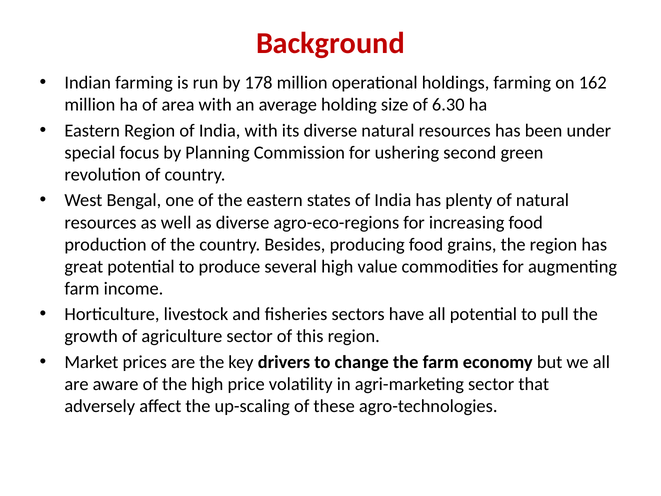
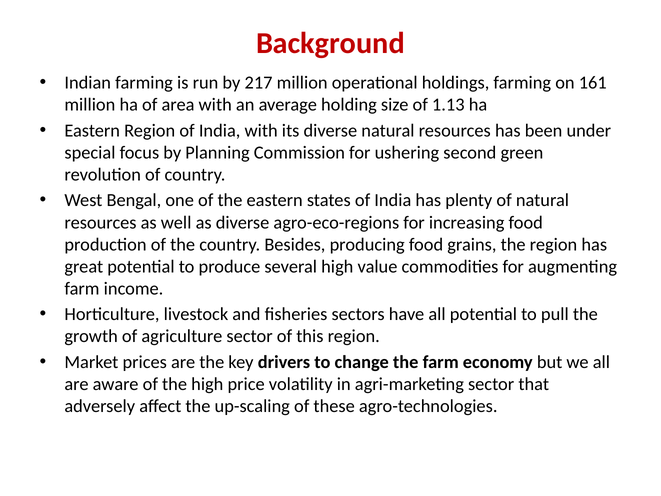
178: 178 -> 217
162: 162 -> 161
6.30: 6.30 -> 1.13
